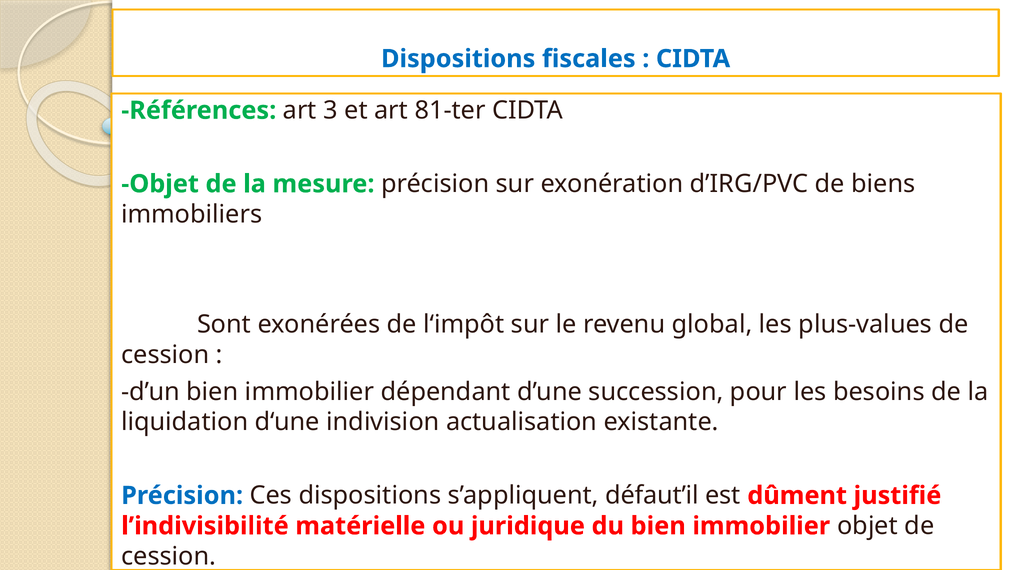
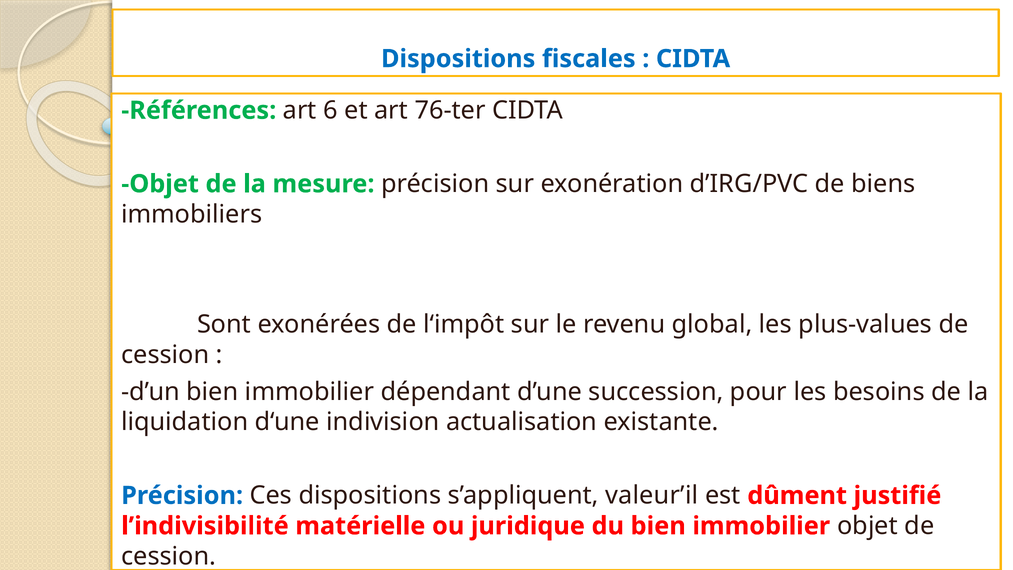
3: 3 -> 6
81-ter: 81-ter -> 76-ter
défaut’il: défaut’il -> valeur’il
